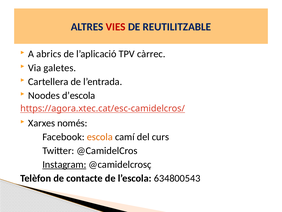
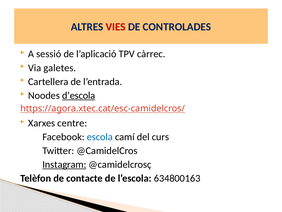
REUTILITZABLE: REUTILITZABLE -> CONTROLADES
abrics: abrics -> sessió
d’escola underline: none -> present
només: només -> centre
escola colour: orange -> blue
634800543: 634800543 -> 634800163
